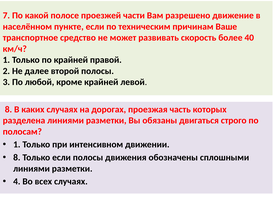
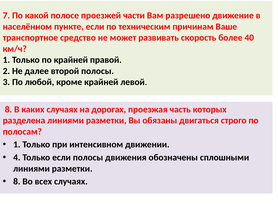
8 at (17, 158): 8 -> 4
4 at (17, 182): 4 -> 8
